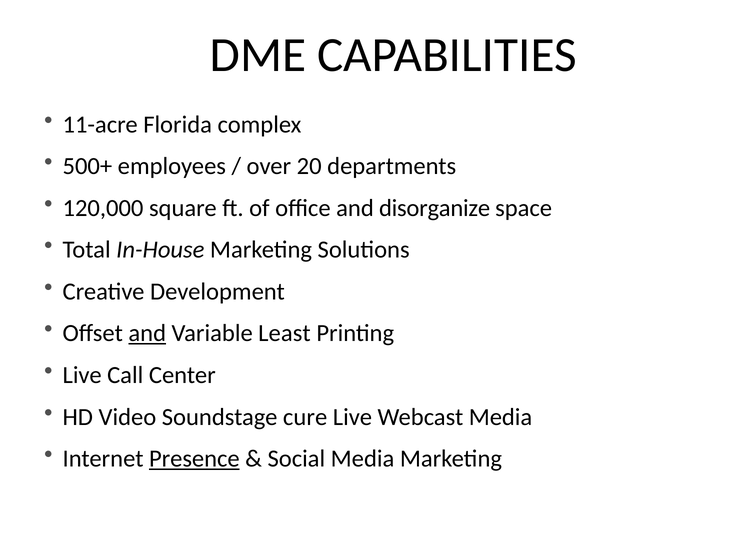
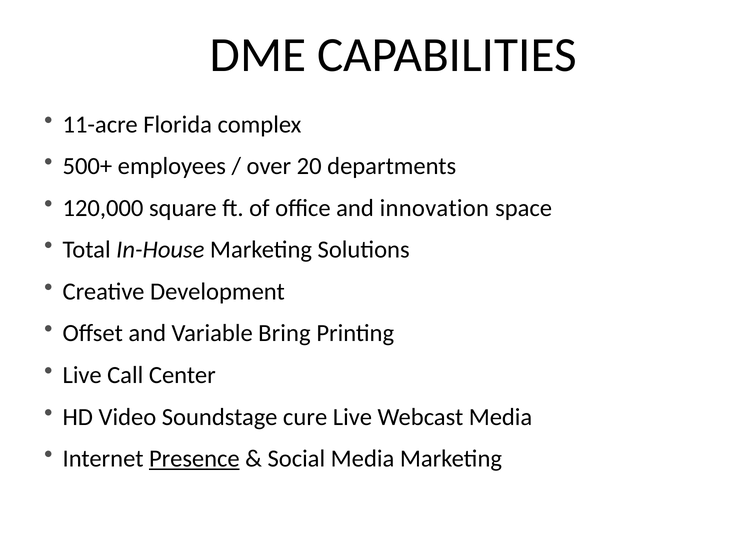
disorganize: disorganize -> innovation
and at (147, 334) underline: present -> none
Least: Least -> Bring
